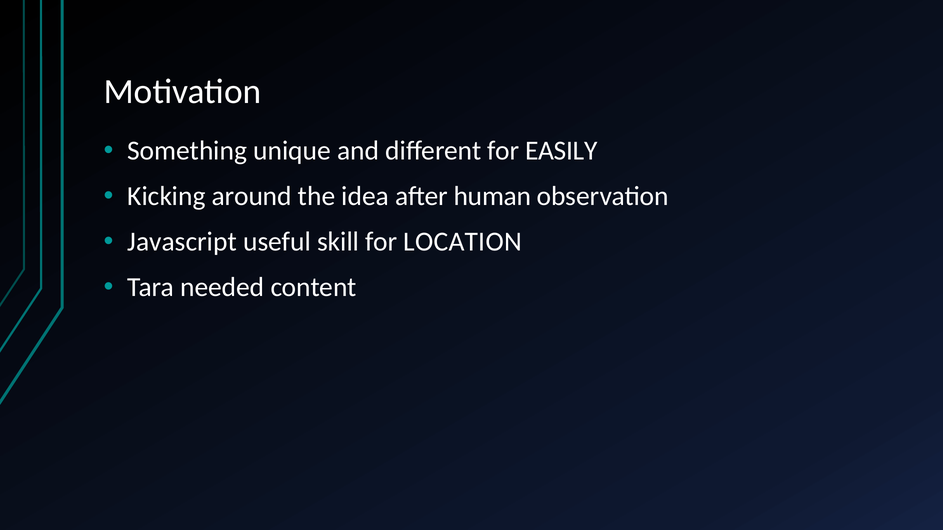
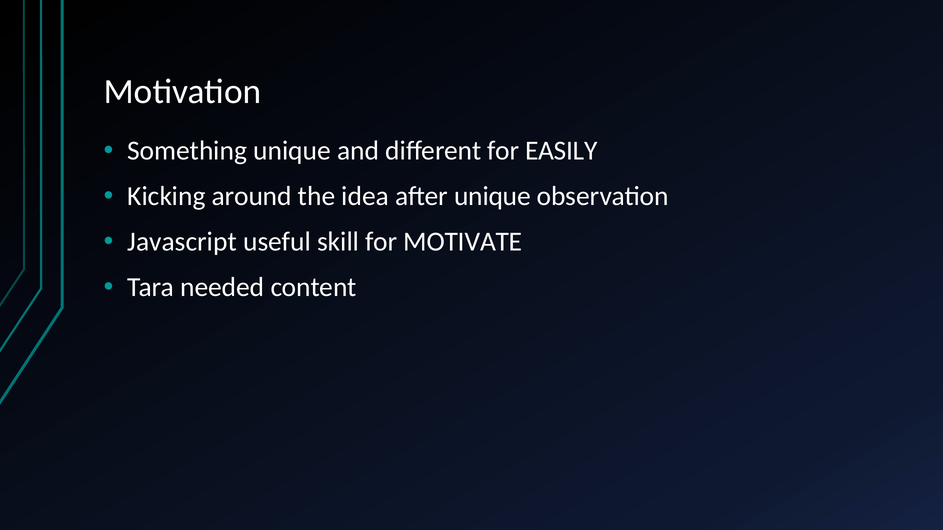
after human: human -> unique
LOCATION: LOCATION -> MOTIVATE
